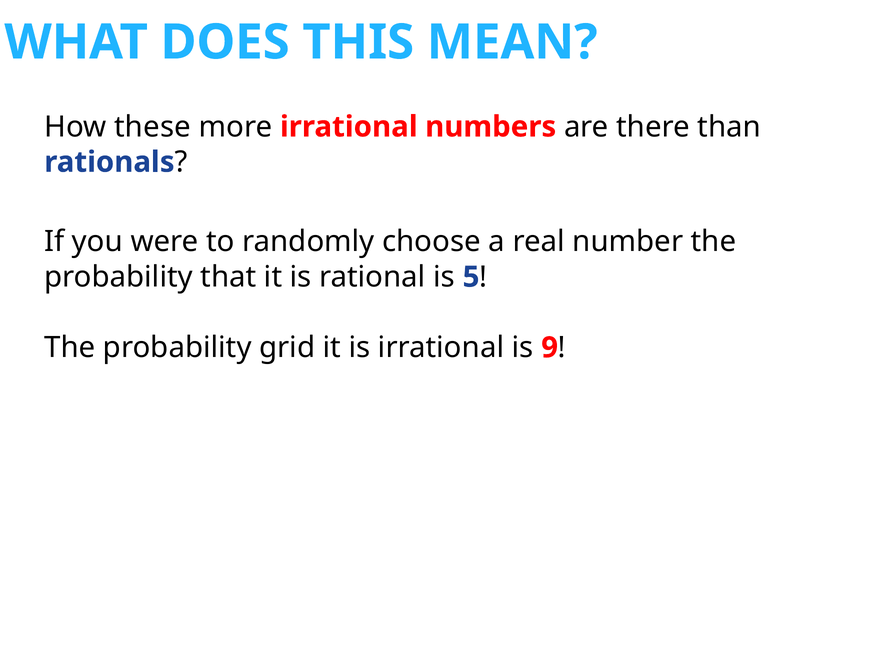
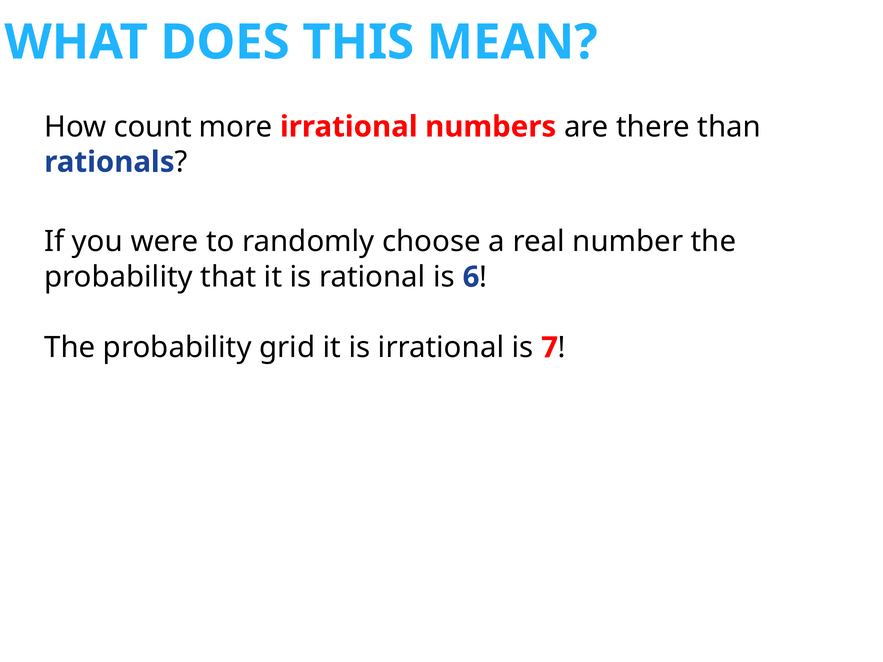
these: these -> count
5: 5 -> 6
9: 9 -> 7
